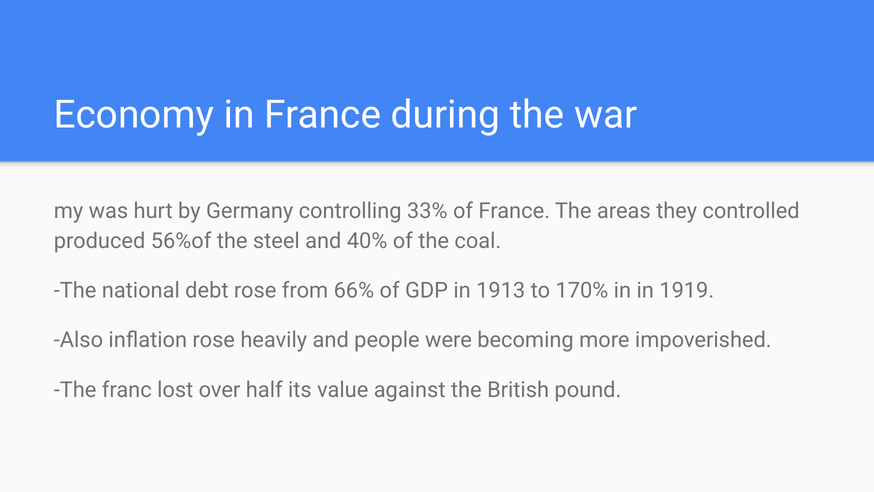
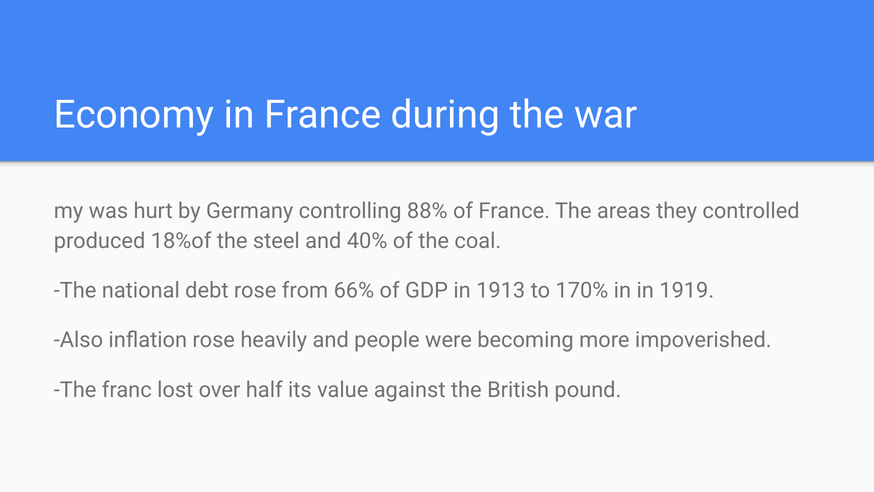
33%: 33% -> 88%
56%of: 56%of -> 18%of
